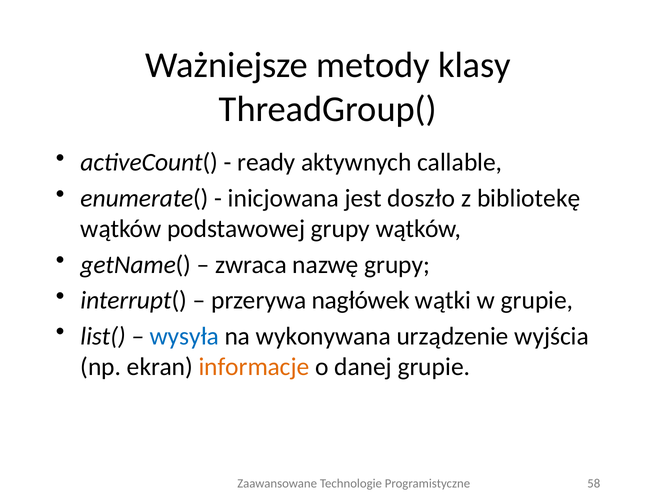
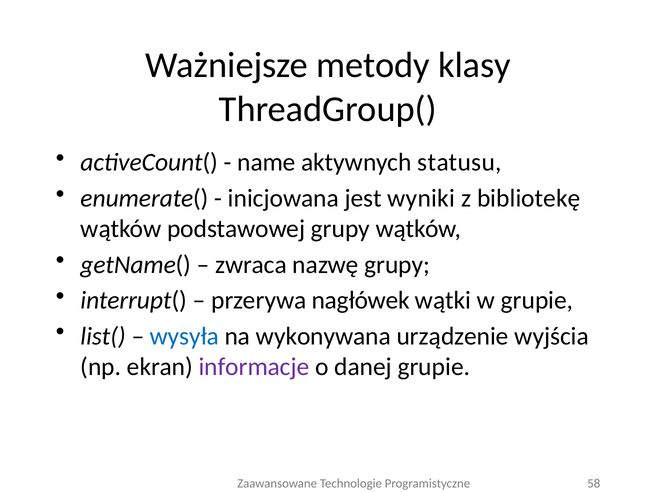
ready: ready -> name
callable: callable -> statusu
doszło: doszło -> wyniki
informacje colour: orange -> purple
